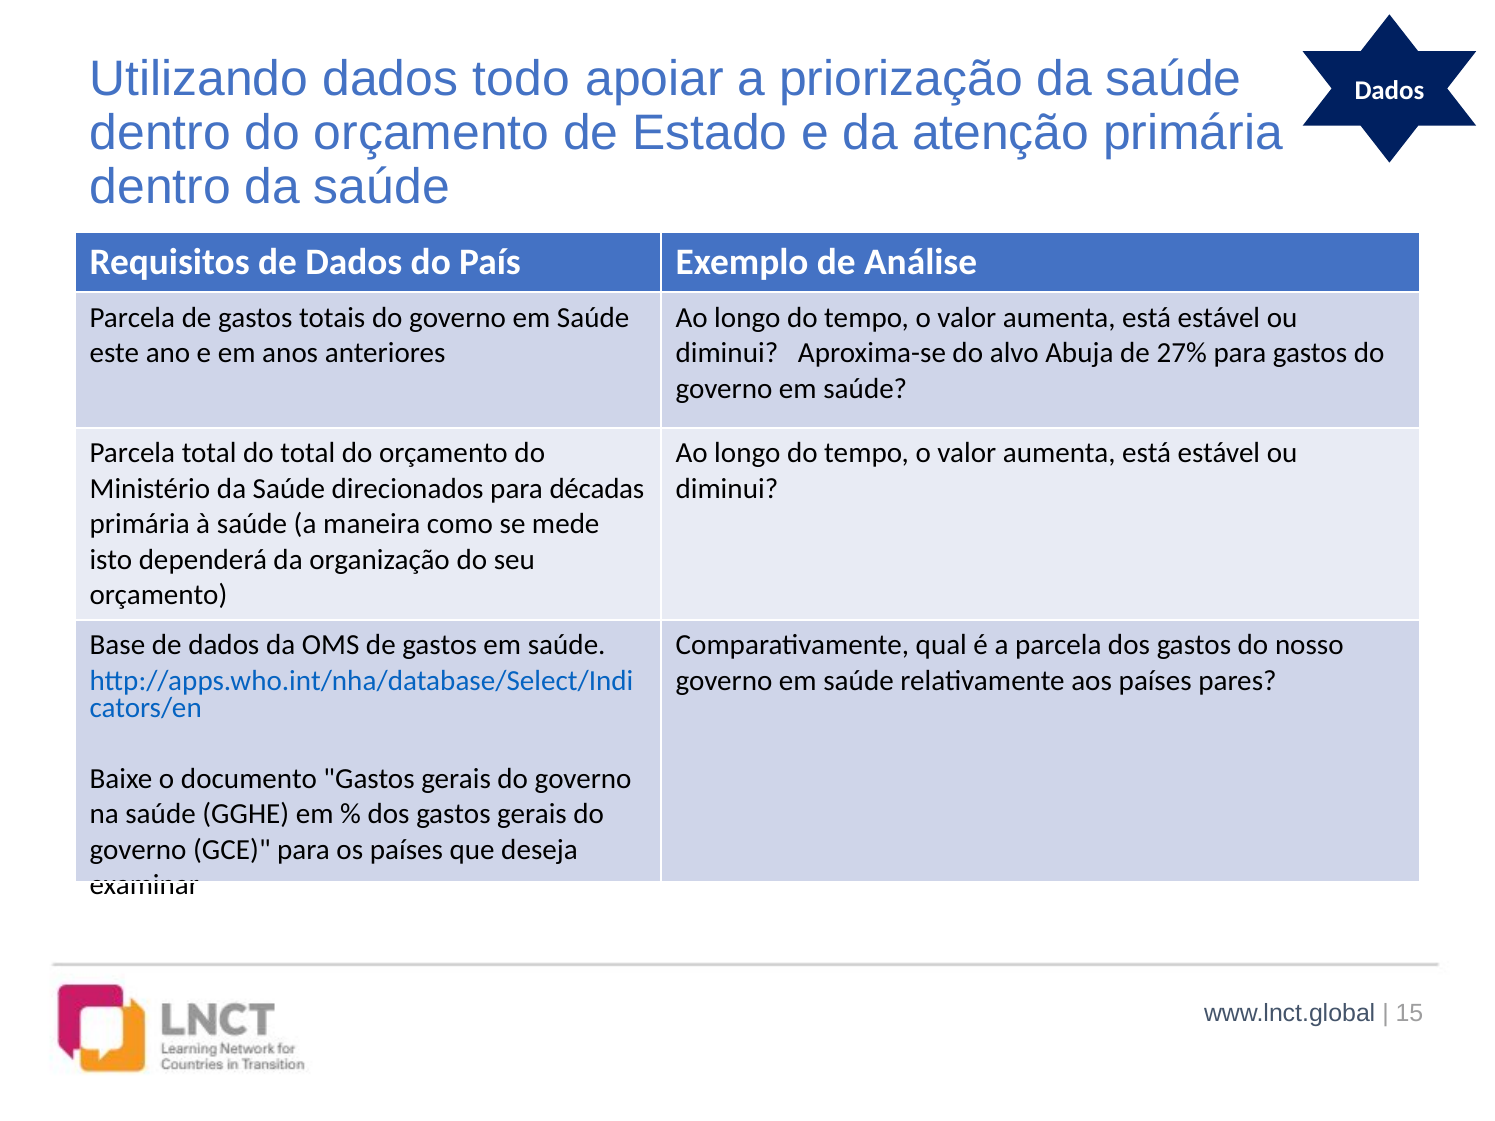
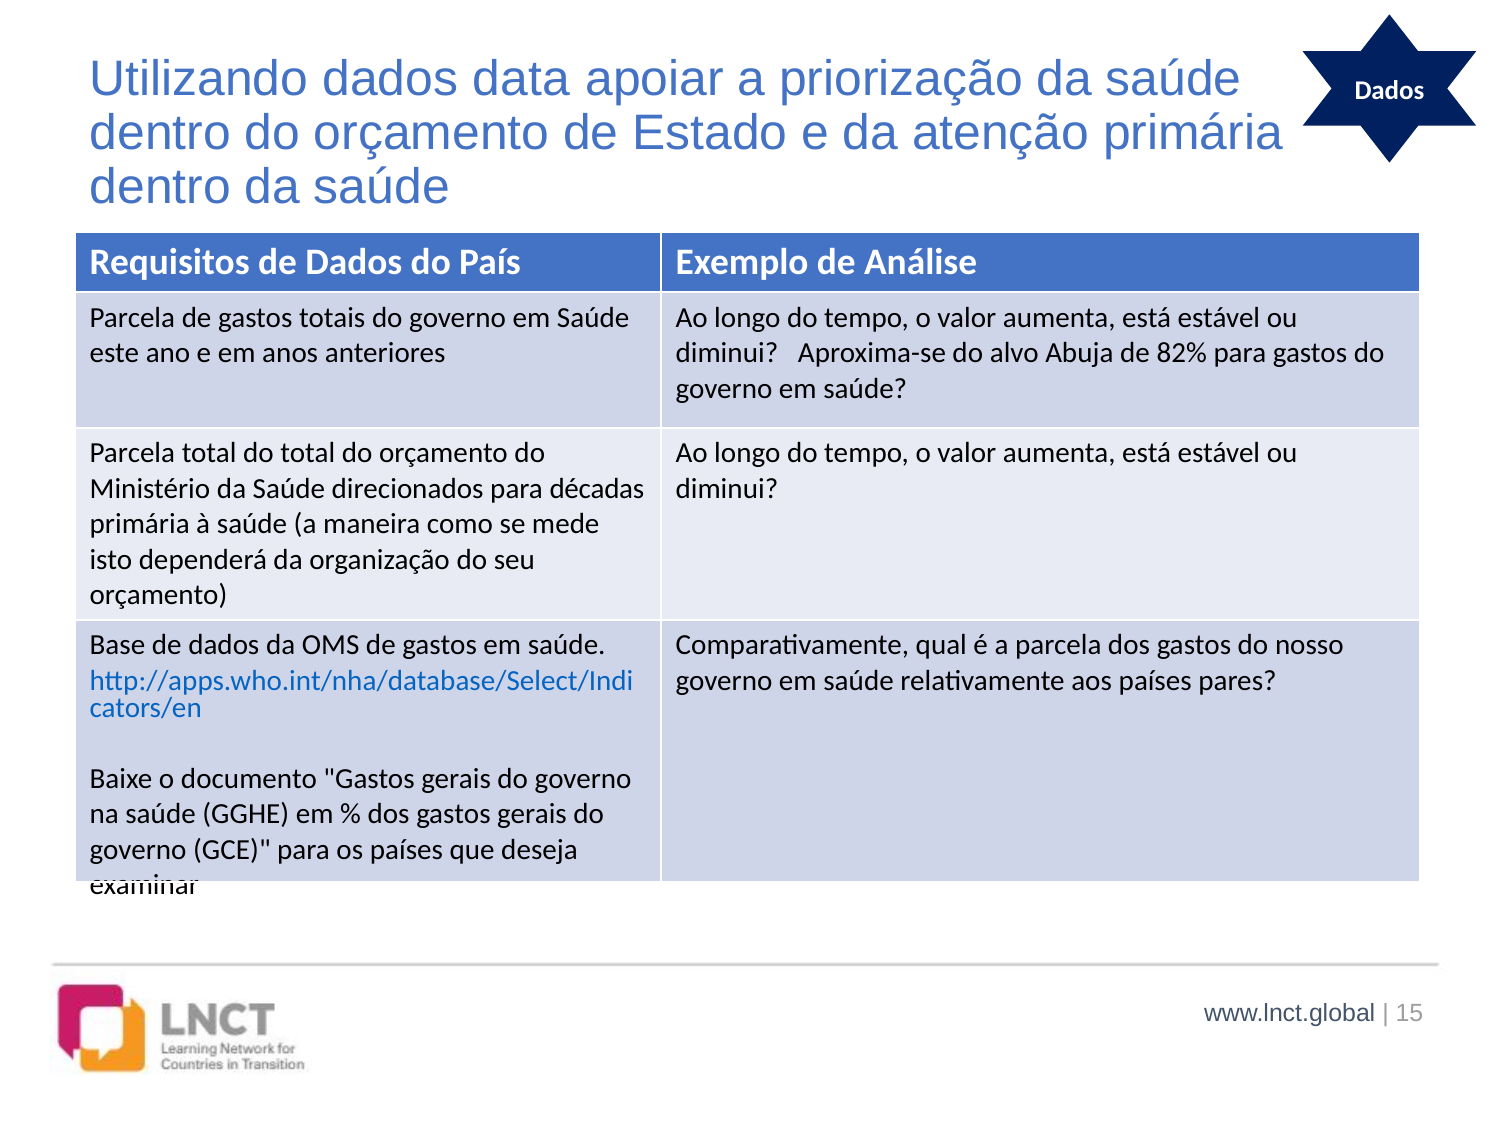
todo: todo -> data
27%: 27% -> 82%
